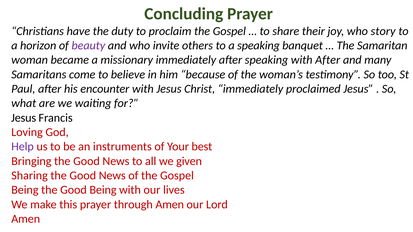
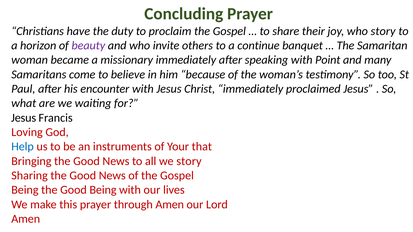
a speaking: speaking -> continue
with After: After -> Point
Help colour: purple -> blue
best: best -> that
we given: given -> story
